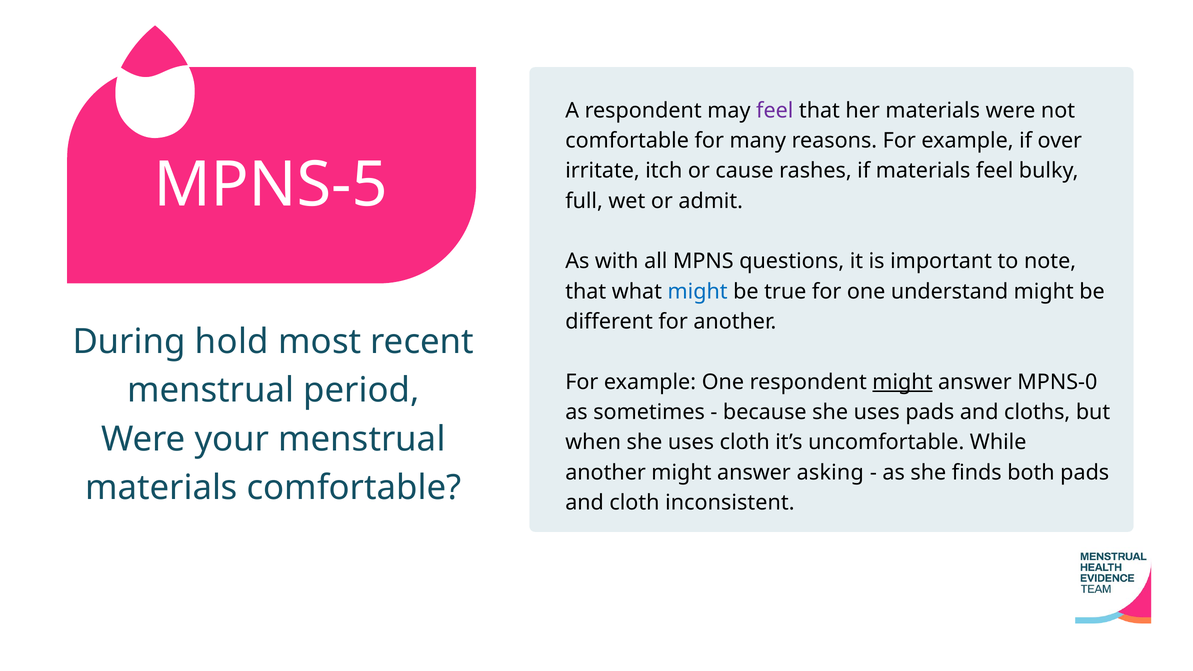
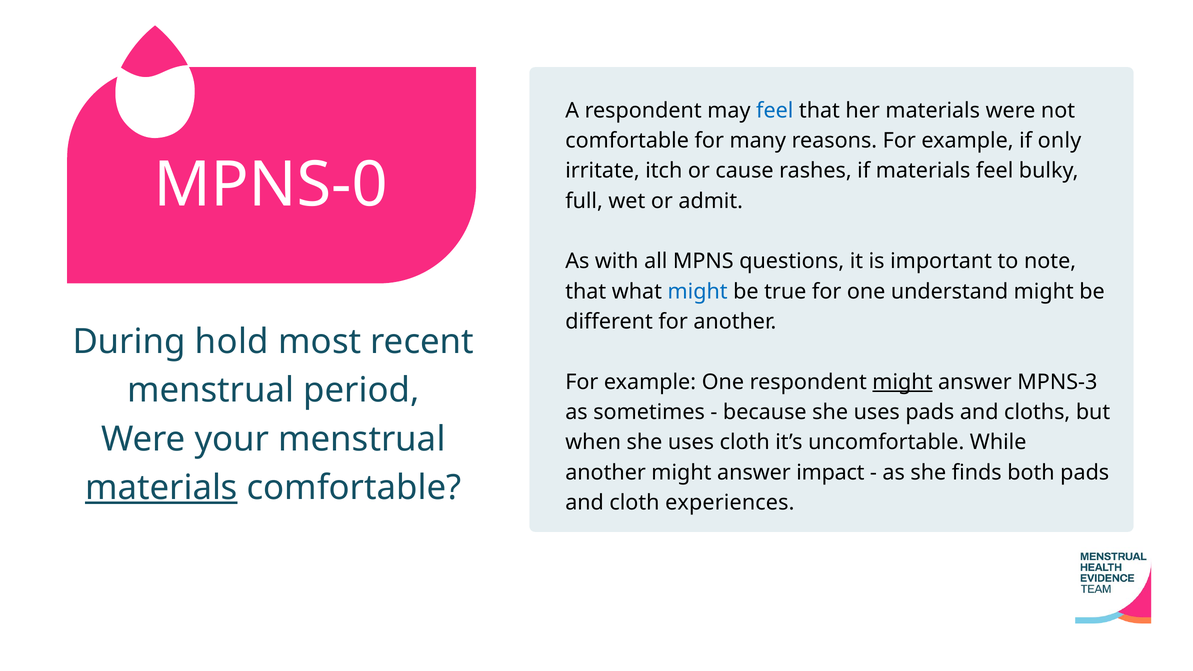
feel at (775, 111) colour: purple -> blue
over: over -> only
MPNS-5: MPNS-5 -> MPNS-0
MPNS-0: MPNS-0 -> MPNS-3
asking: asking -> impact
materials at (161, 488) underline: none -> present
inconsistent: inconsistent -> experiences
